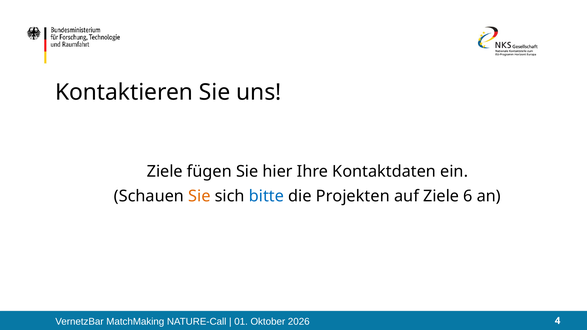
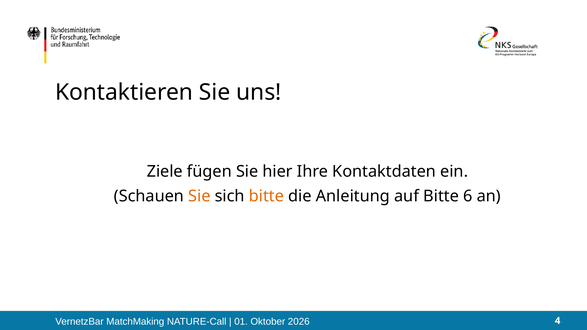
bitte at (266, 196) colour: blue -> orange
Projekten: Projekten -> Anleitung
auf Ziele: Ziele -> Bitte
